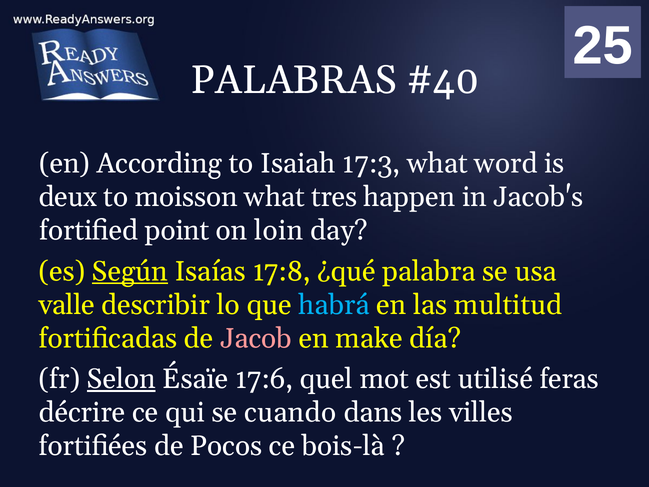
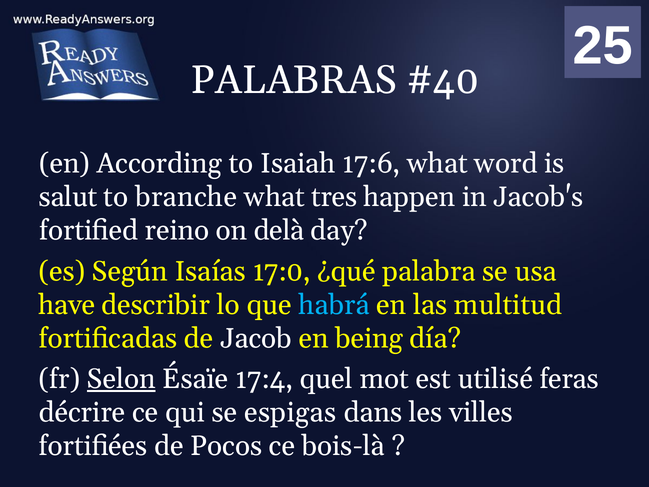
17:3: 17:3 -> 17:6
deux: deux -> salut
moisson: moisson -> branche
point: point -> reino
loin: loin -> delà
Según underline: present -> none
17:8: 17:8 -> 17:0
valle: valle -> have
Jacob colour: pink -> white
make: make -> being
17:6: 17:6 -> 17:4
cuando: cuando -> espigas
